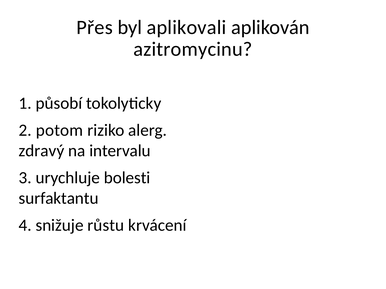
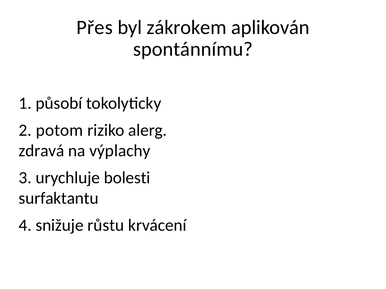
aplikovali: aplikovali -> zákrokem
azitromycinu: azitromycinu -> spontánnímu
zdravý: zdravý -> zdravá
intervalu: intervalu -> výplachy
